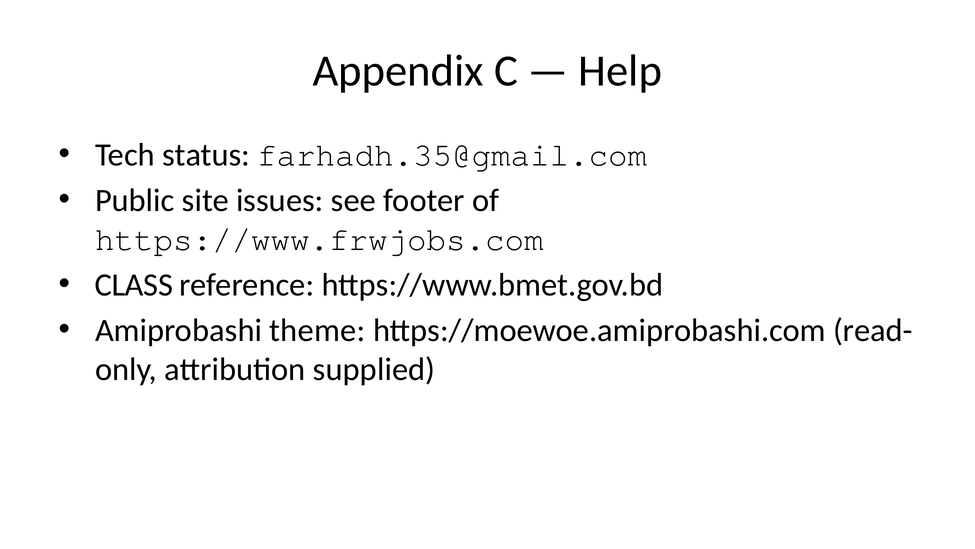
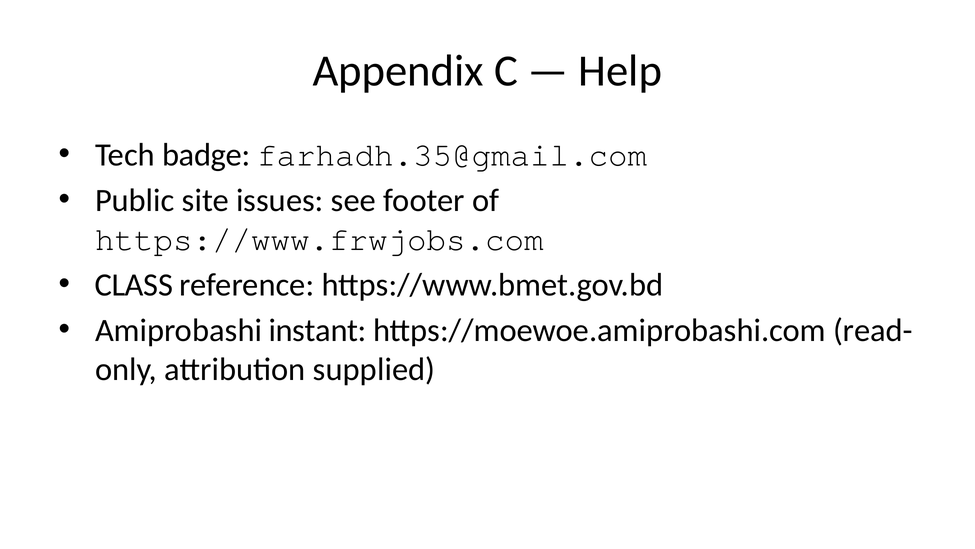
status: status -> badge
theme: theme -> instant
